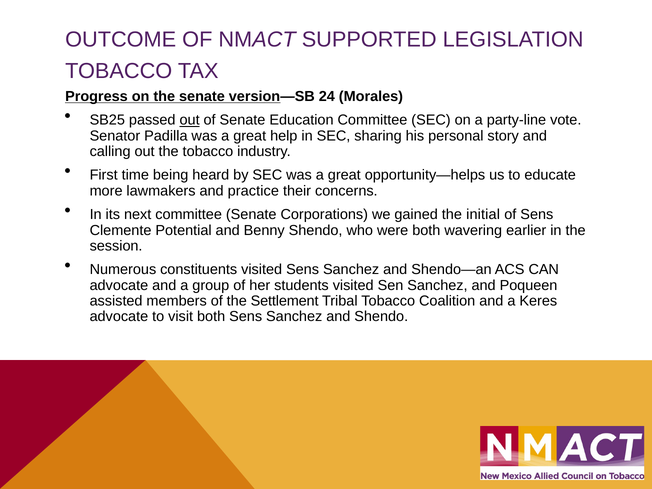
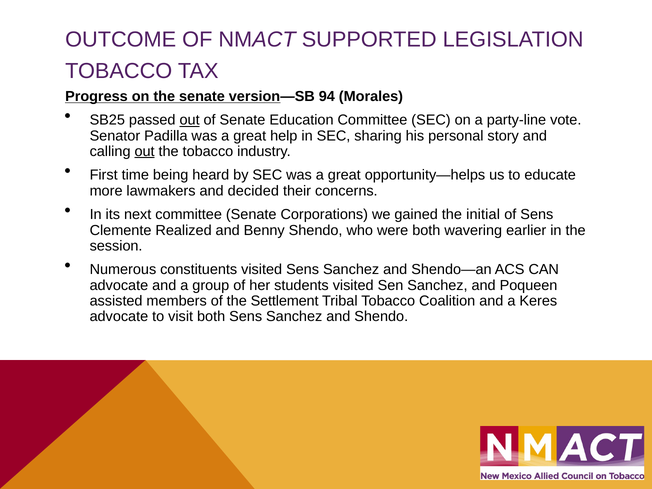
24: 24 -> 94
out at (145, 151) underline: none -> present
practice: practice -> decided
Potential: Potential -> Realized
